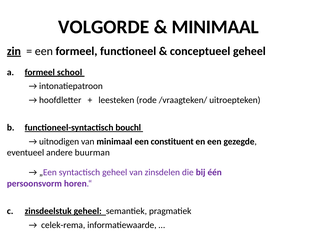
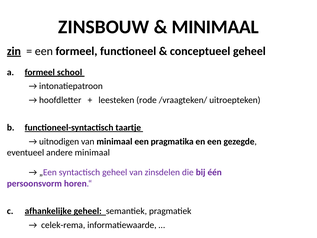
VOLGORDE: VOLGORDE -> ZINSBOUW
bouchl: bouchl -> taartje
constituent: constituent -> pragmatika
andere buurman: buurman -> minimaal
zinsdeelstuk: zinsdeelstuk -> afhankelijke
